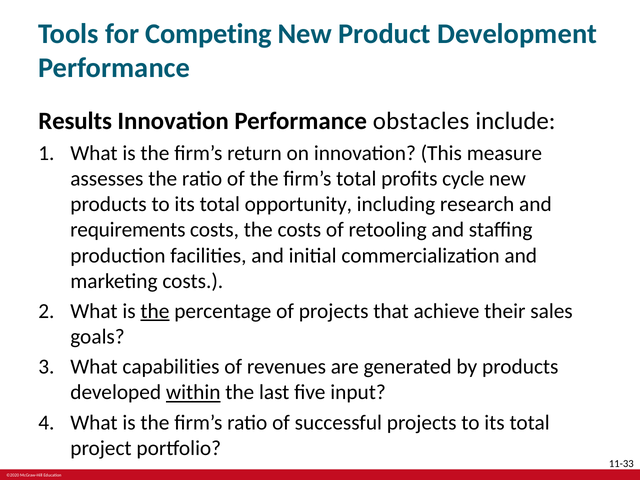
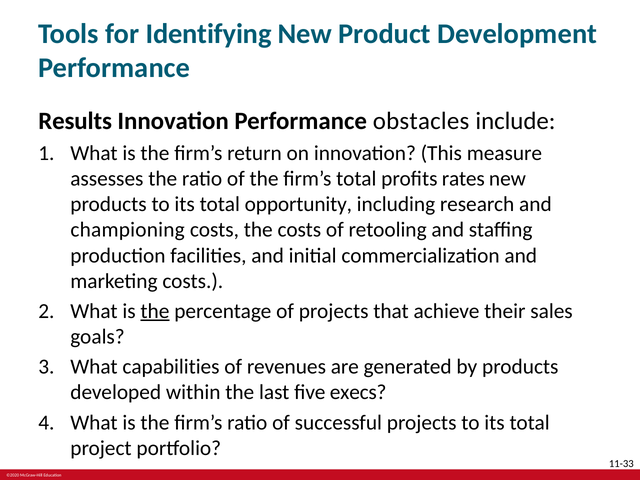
Competing: Competing -> Identifying
cycle: cycle -> rates
requirements: requirements -> championing
within underline: present -> none
input: input -> execs
